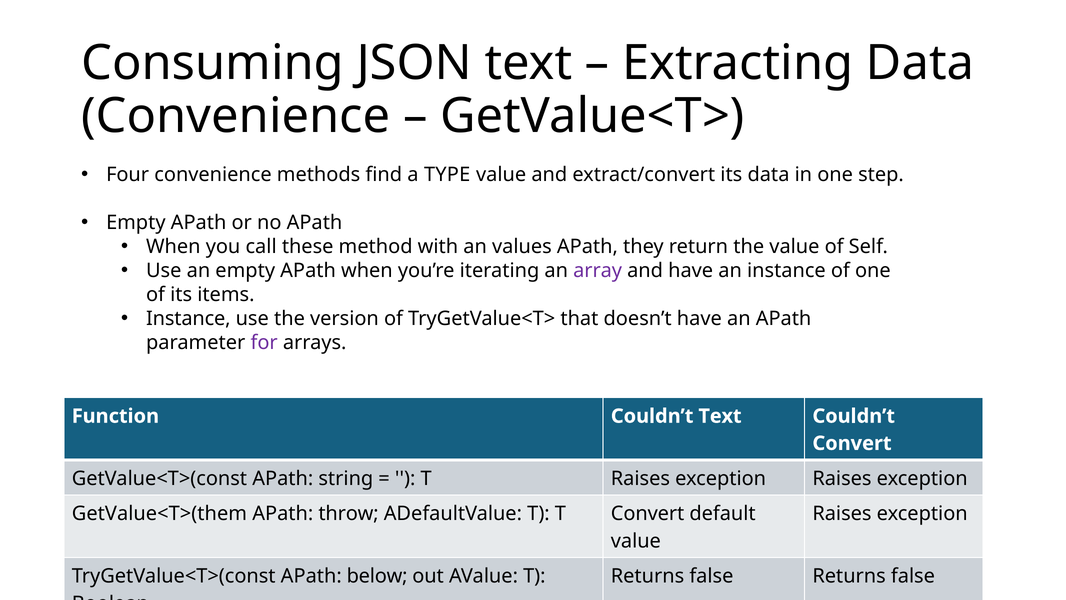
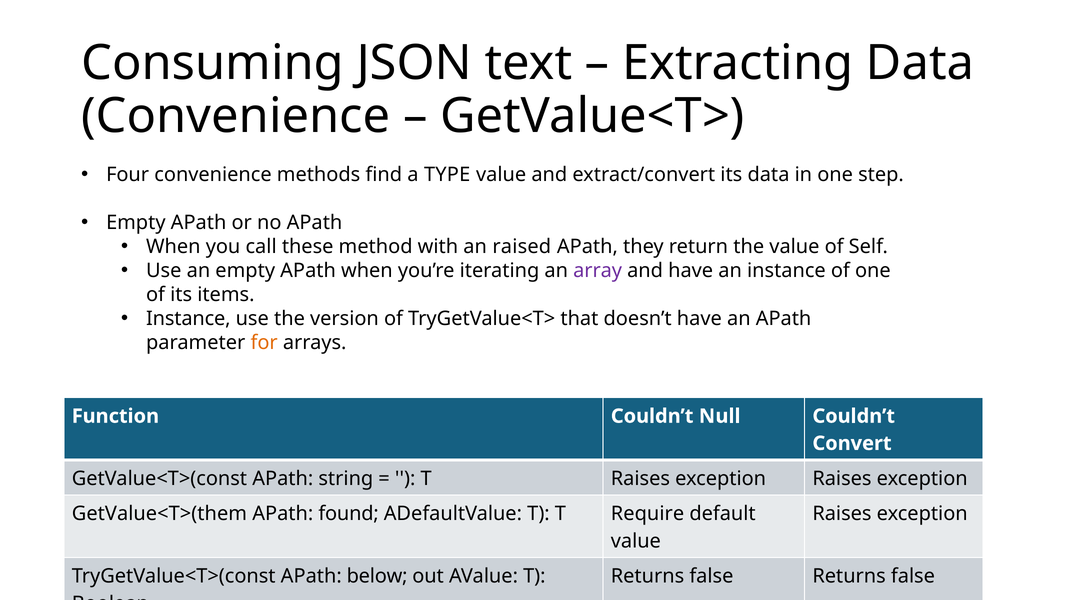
values: values -> raised
for colour: purple -> orange
Couldn’t Text: Text -> Null
throw: throw -> found
T Convert: Convert -> Require
